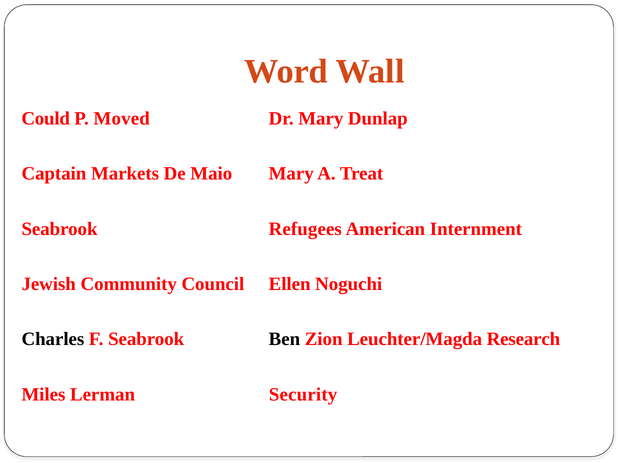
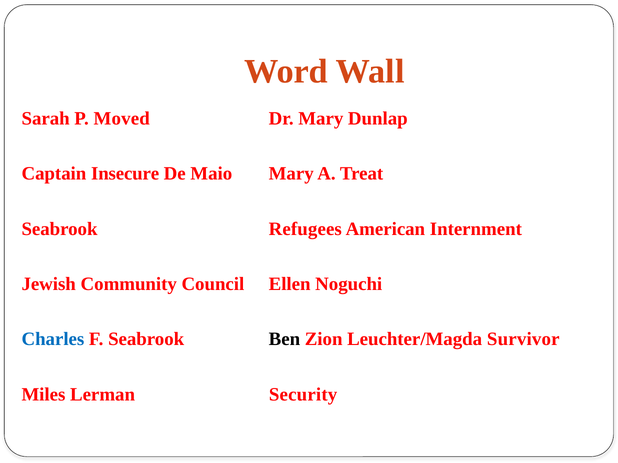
Could: Could -> Sarah
Markets: Markets -> Insecure
Charles colour: black -> blue
Research: Research -> Survivor
